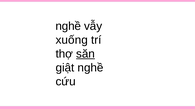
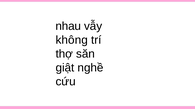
nghề at (68, 26): nghề -> nhau
xuống: xuống -> không
săn underline: present -> none
